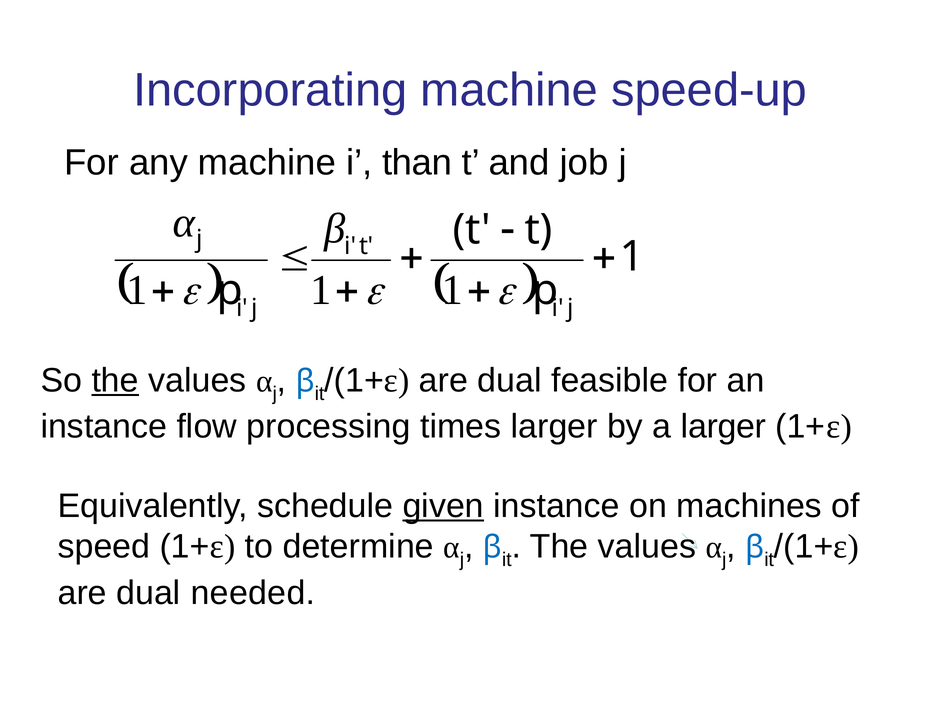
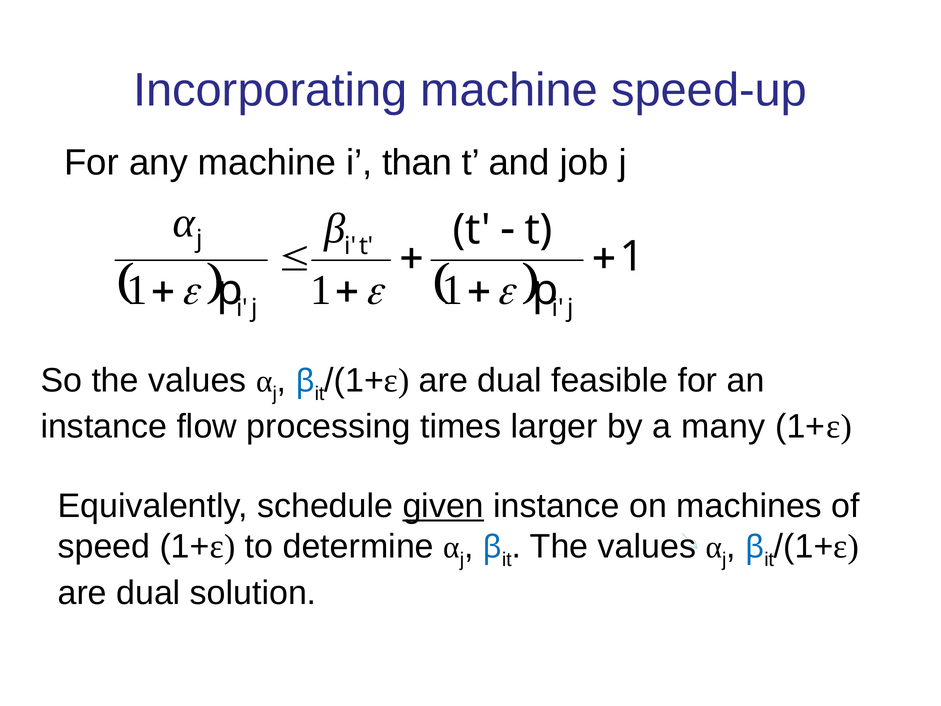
the at (115, 380) underline: present -> none
a larger: larger -> many
needed: needed -> solution
